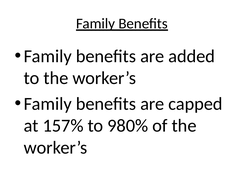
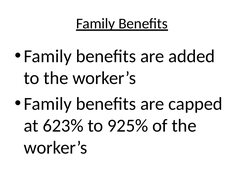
157%: 157% -> 623%
980%: 980% -> 925%
